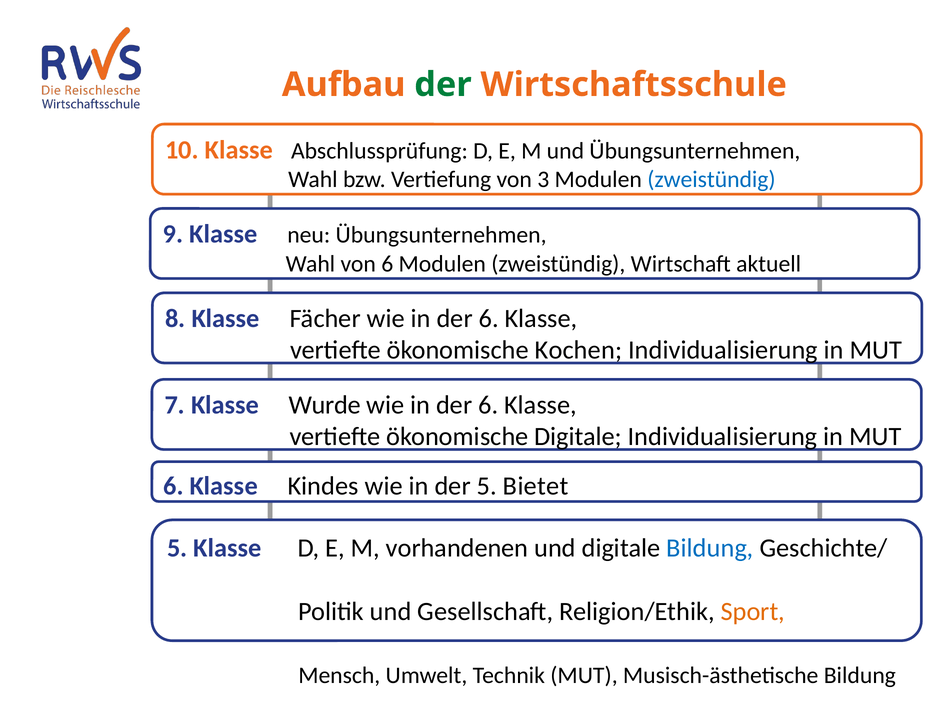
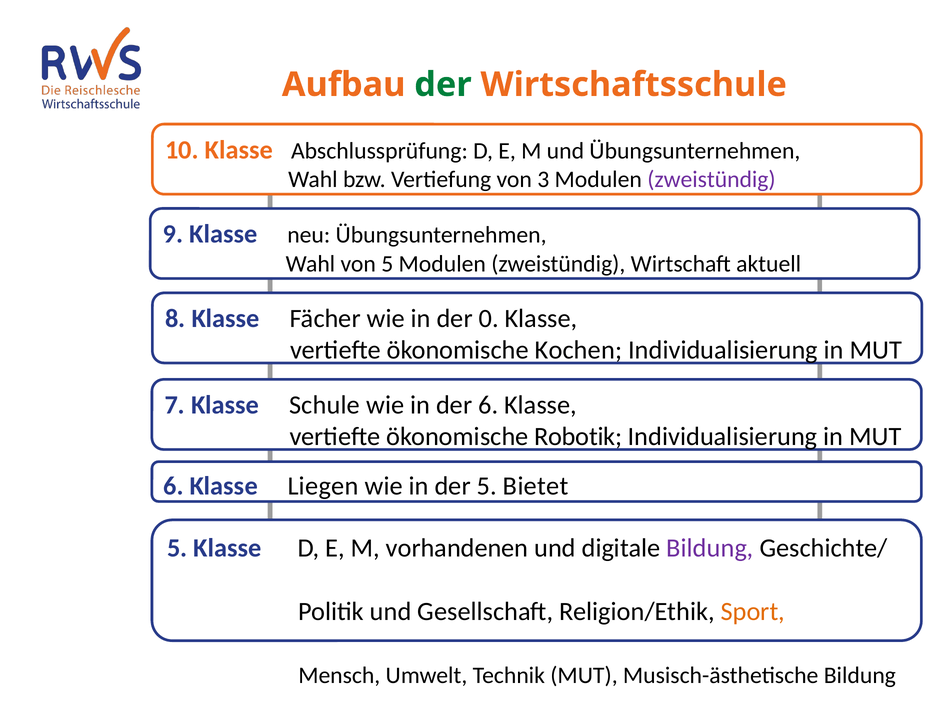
zweistündig at (711, 180) colour: blue -> purple
von 6: 6 -> 5
6 at (489, 319): 6 -> 0
Wurde: Wurde -> Schule
ökonomische Digitale: Digitale -> Robotik
Kindes: Kindes -> Liegen
Bildung at (710, 548) colour: blue -> purple
